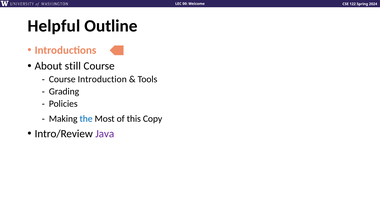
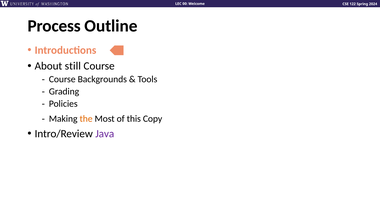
Helpful: Helpful -> Process
Introduction: Introduction -> Backgrounds
the colour: blue -> orange
